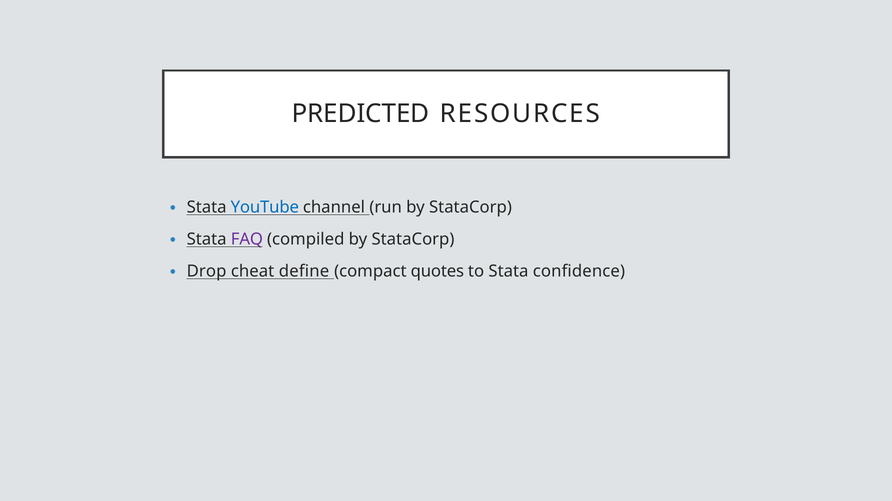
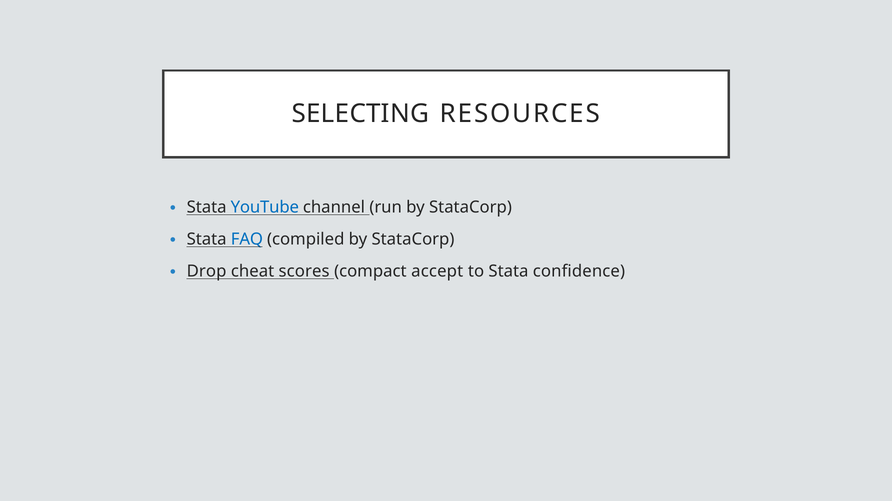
PREDICTED: PREDICTED -> SELECTING
FAQ colour: purple -> blue
define: define -> scores
quotes: quotes -> accept
